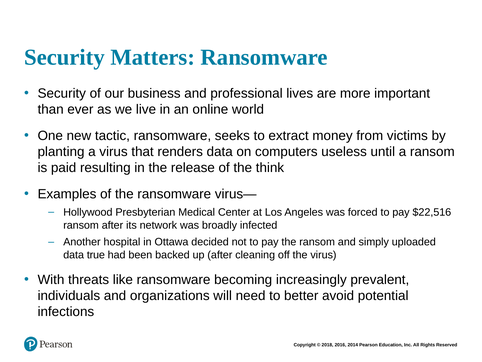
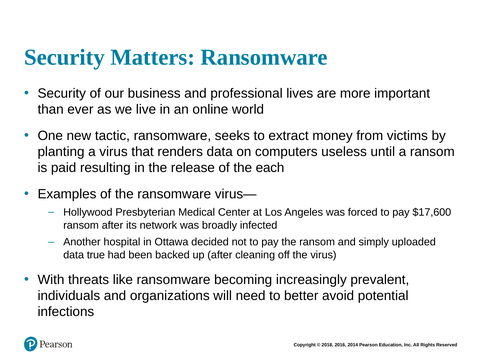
think: think -> each
$22,516: $22,516 -> $17,600
